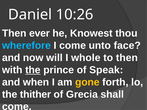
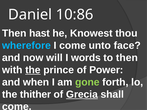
10:26: 10:26 -> 10:86
ever: ever -> hast
whole: whole -> words
Speak: Speak -> Power
gone colour: yellow -> light green
Grecia underline: none -> present
